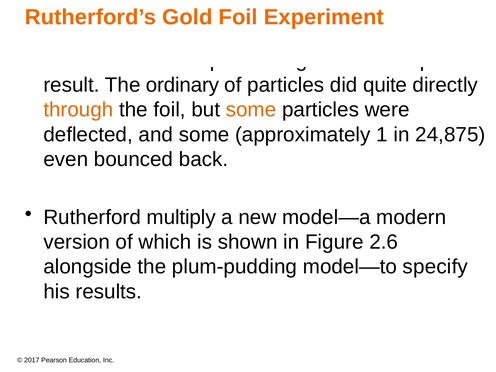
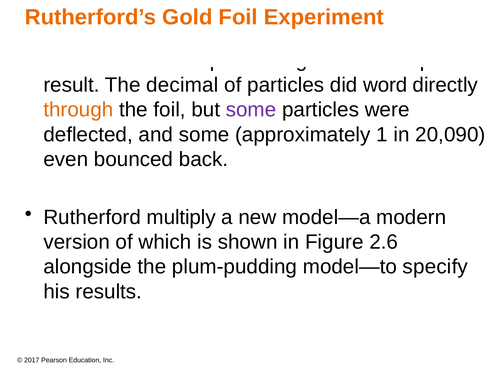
ordinary: ordinary -> decimal
quite: quite -> word
some at (251, 110) colour: orange -> purple
24,875: 24,875 -> 20,090
